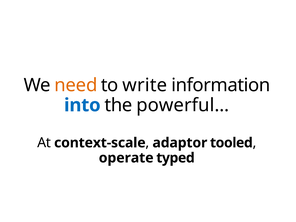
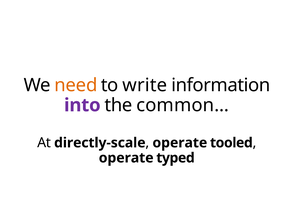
into colour: blue -> purple
powerful…: powerful… -> common…
context-scale: context-scale -> directly-scale
adaptor at (180, 143): adaptor -> operate
